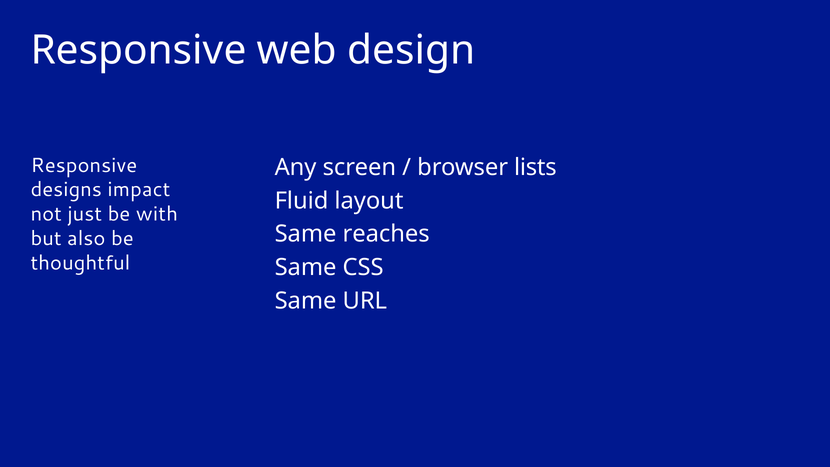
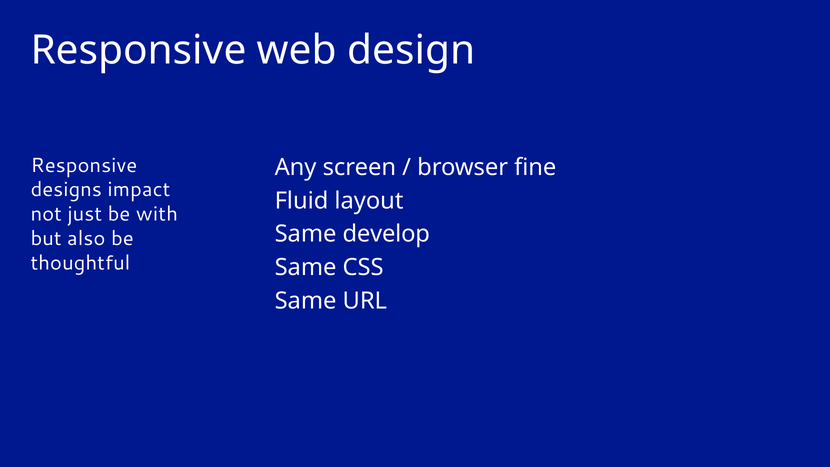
lists: lists -> fine
reaches: reaches -> develop
